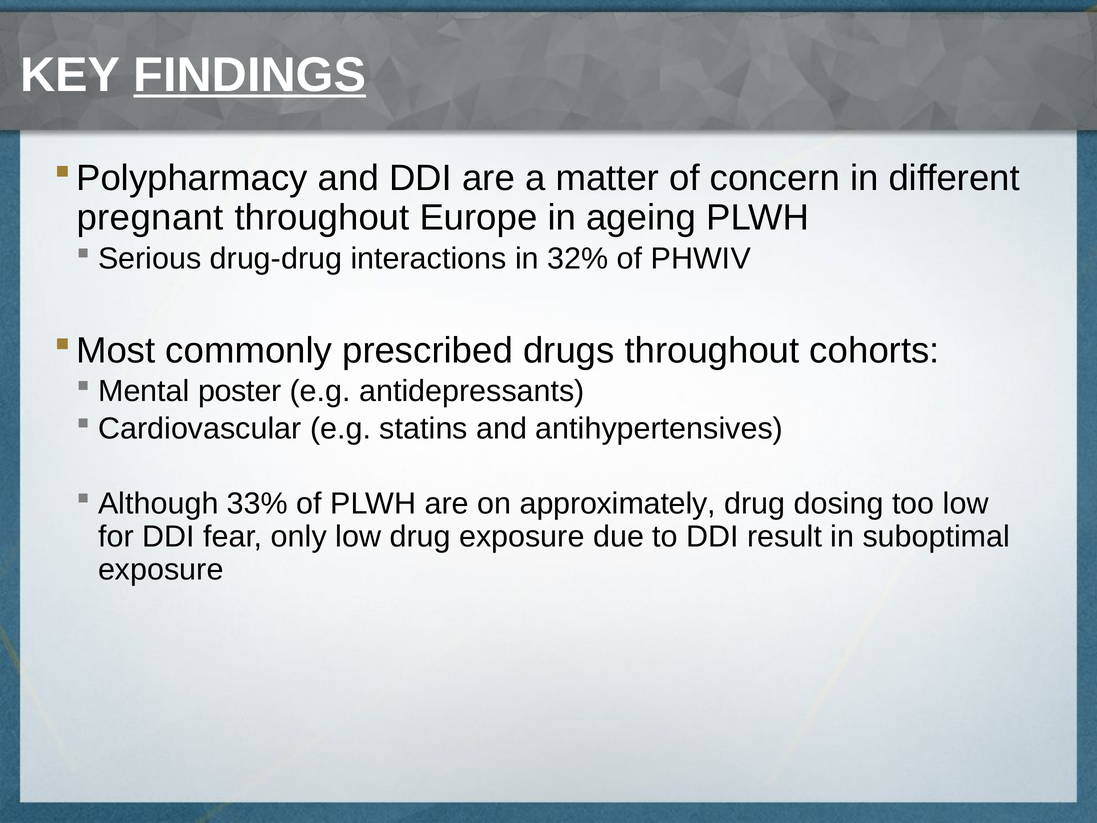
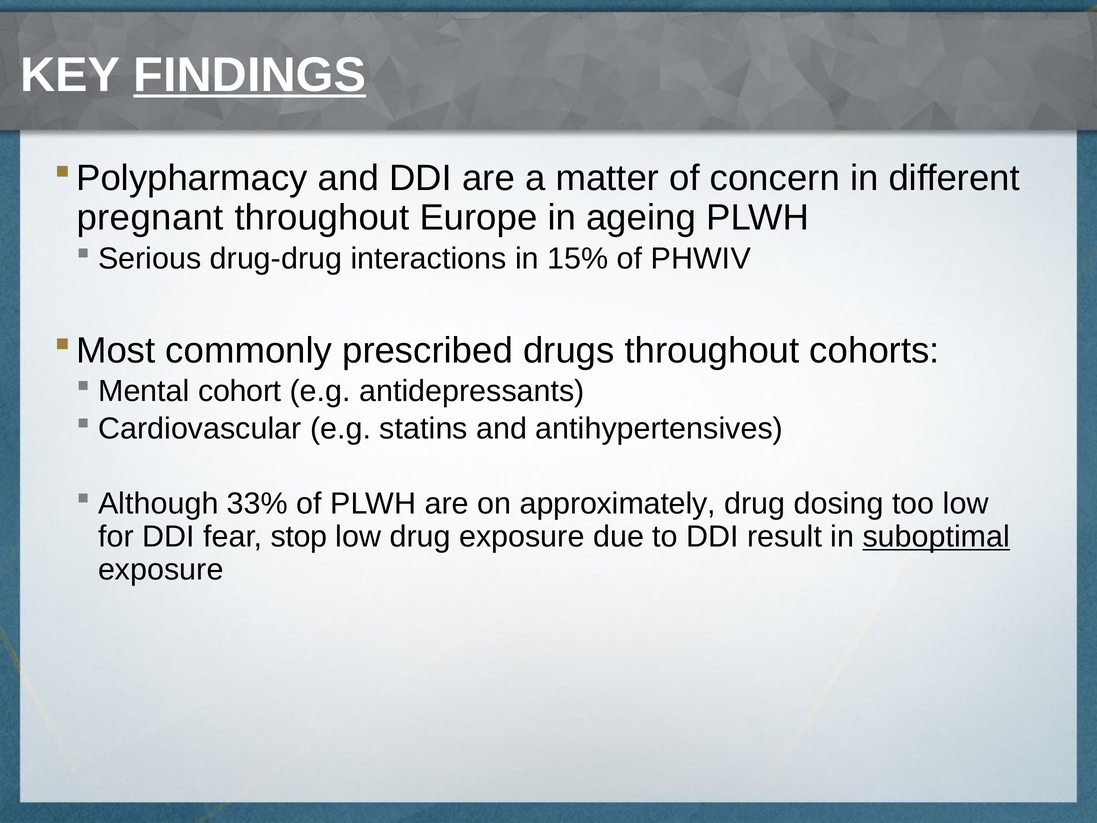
32%: 32% -> 15%
poster: poster -> cohort
only: only -> stop
suboptimal underline: none -> present
